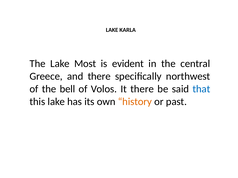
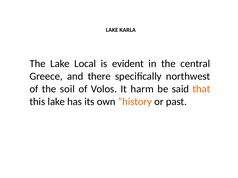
Most: Most -> Local
bell: bell -> soil
It there: there -> harm
that colour: blue -> orange
